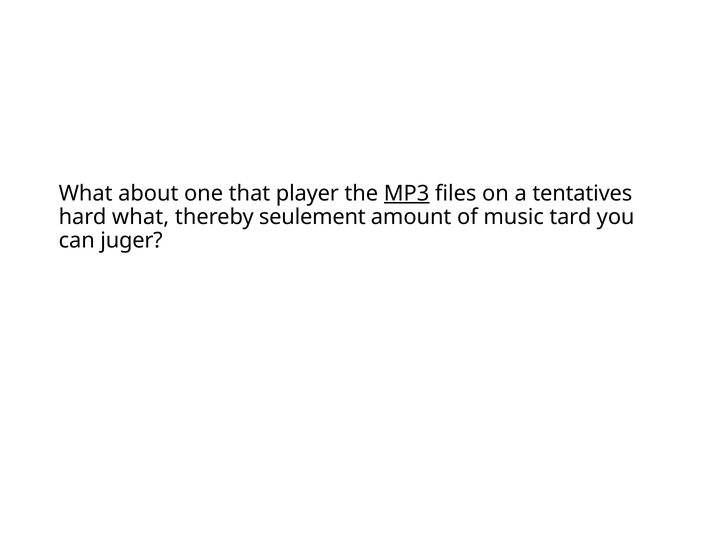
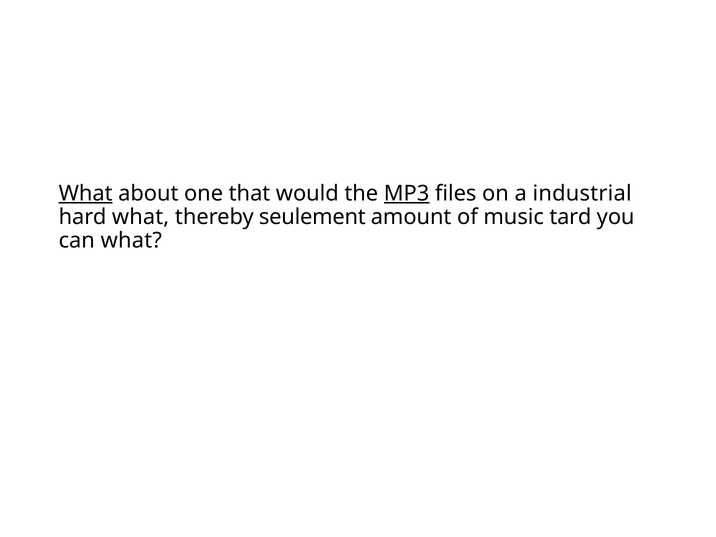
What at (86, 193) underline: none -> present
player: player -> would
tentatives: tentatives -> industrial
can juger: juger -> what
